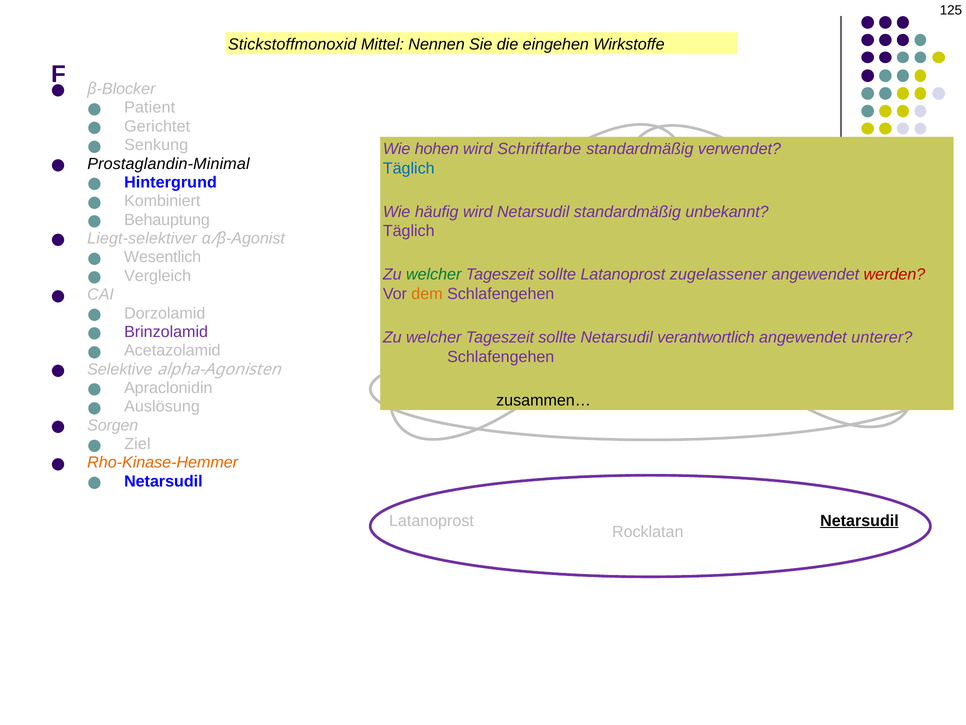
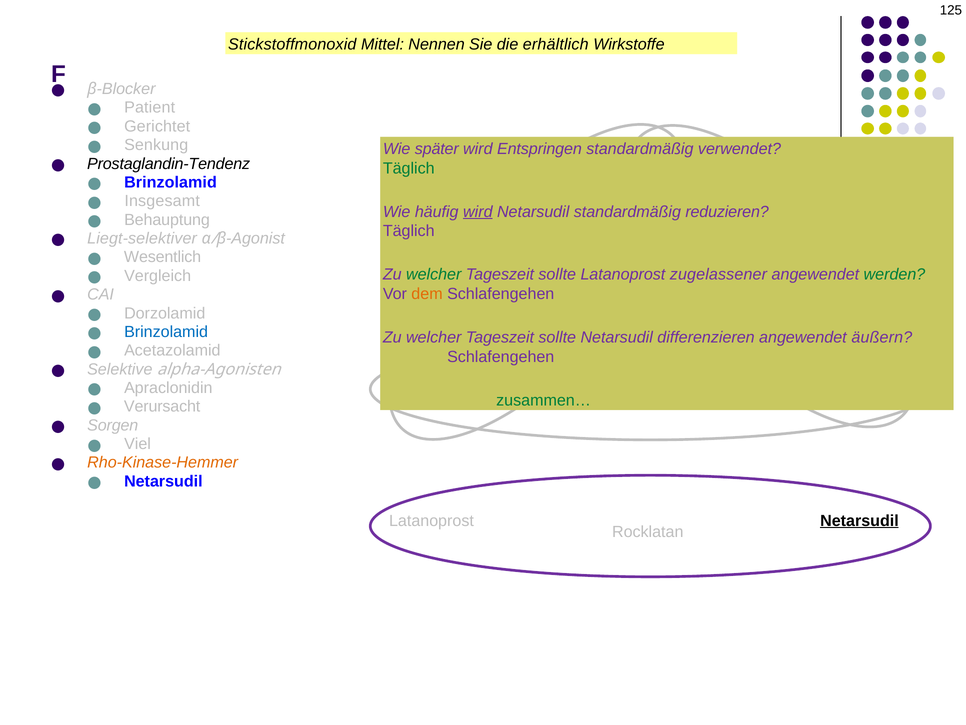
eingehen: eingehen -> erhältlich
hohen: hohen -> später
Schriftfarbe: Schriftfarbe -> Entspringen
Prostaglandin-Minimal: Prostaglandin-Minimal -> Prostaglandin-Tendenz
Täglich at (409, 168) colour: blue -> green
Hintergrund at (170, 182): Hintergrund -> Brinzolamid
Kombiniert: Kombiniert -> Insgesamt
wird at (478, 212) underline: none -> present
unbekannt: unbekannt -> reduzieren
werden colour: red -> green
Brinzolamid at (166, 332) colour: purple -> blue
verantwortlich: verantwortlich -> differenzieren
unterer: unterer -> äußern
zusammen… colour: black -> green
Auslösung: Auslösung -> Verursacht
Ziel: Ziel -> Viel
